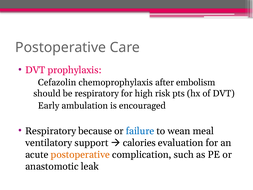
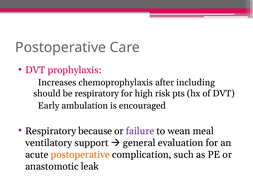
Cefazolin: Cefazolin -> Increases
embolism: embolism -> including
failure colour: blue -> purple
calories: calories -> general
